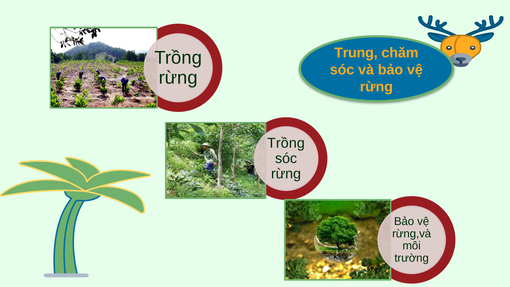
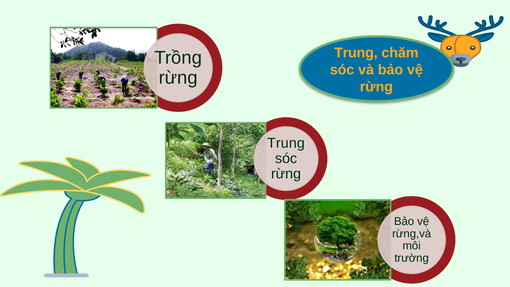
Trồng at (286, 143): Trồng -> Trung
